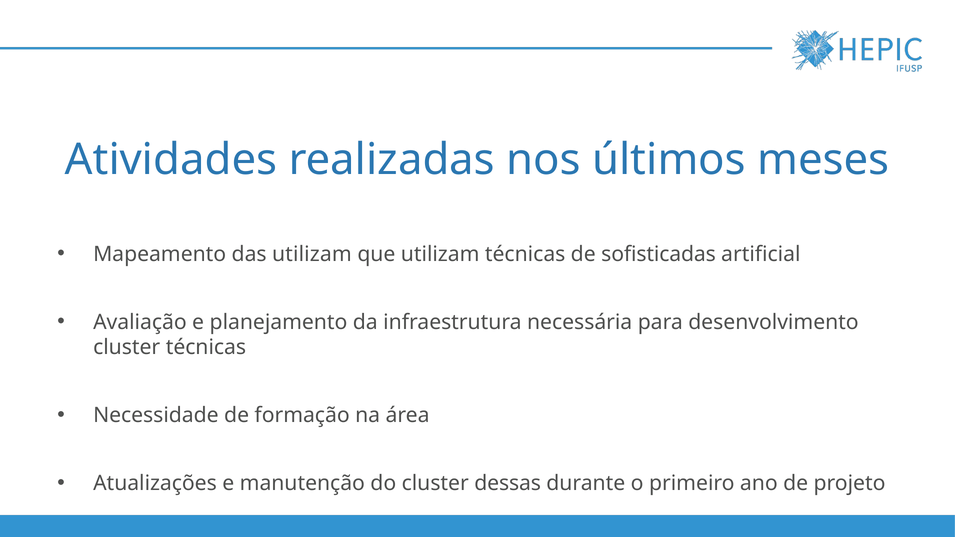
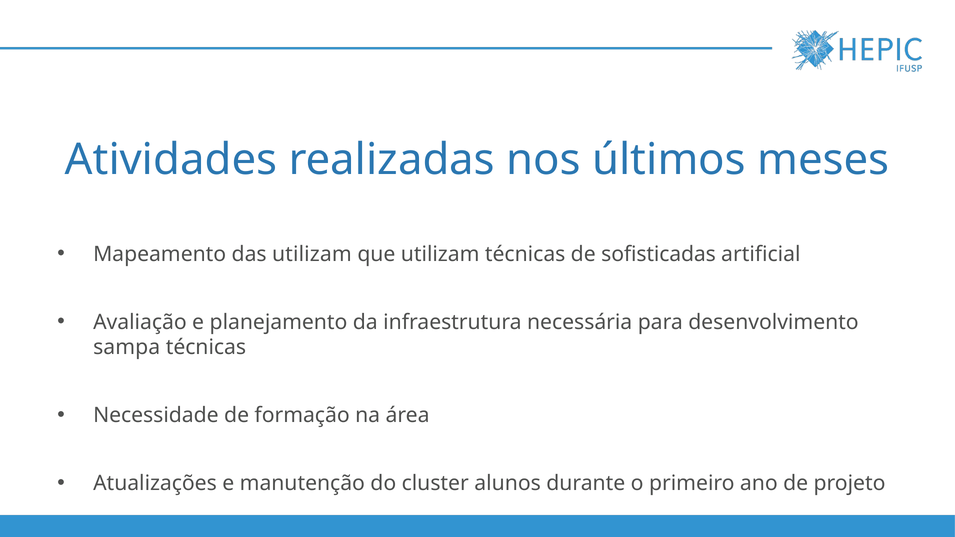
cluster at (127, 348): cluster -> sampa
dessas: dessas -> alunos
